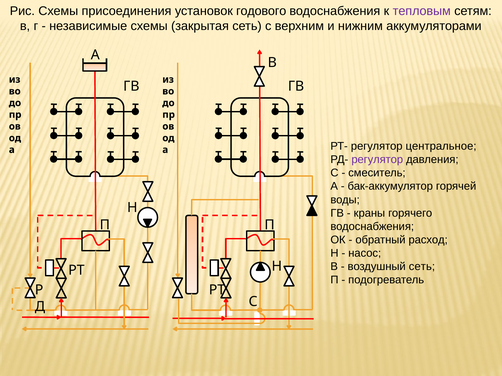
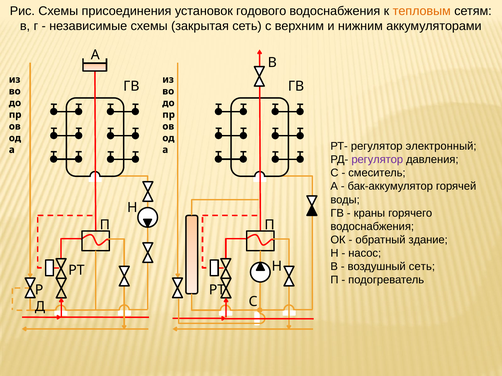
тепловым colour: purple -> orange
центральное: центральное -> электронный
расход: расход -> здание
